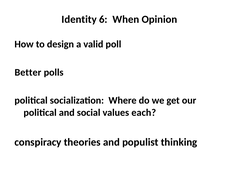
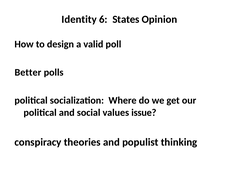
When: When -> States
each: each -> issue
